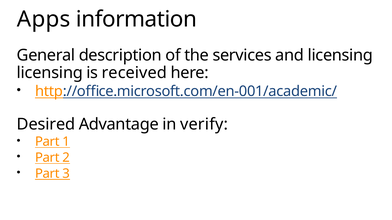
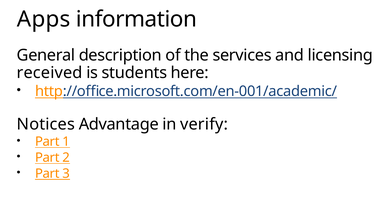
licensing at (50, 73): licensing -> received
received: received -> students
Desired: Desired -> Notices
